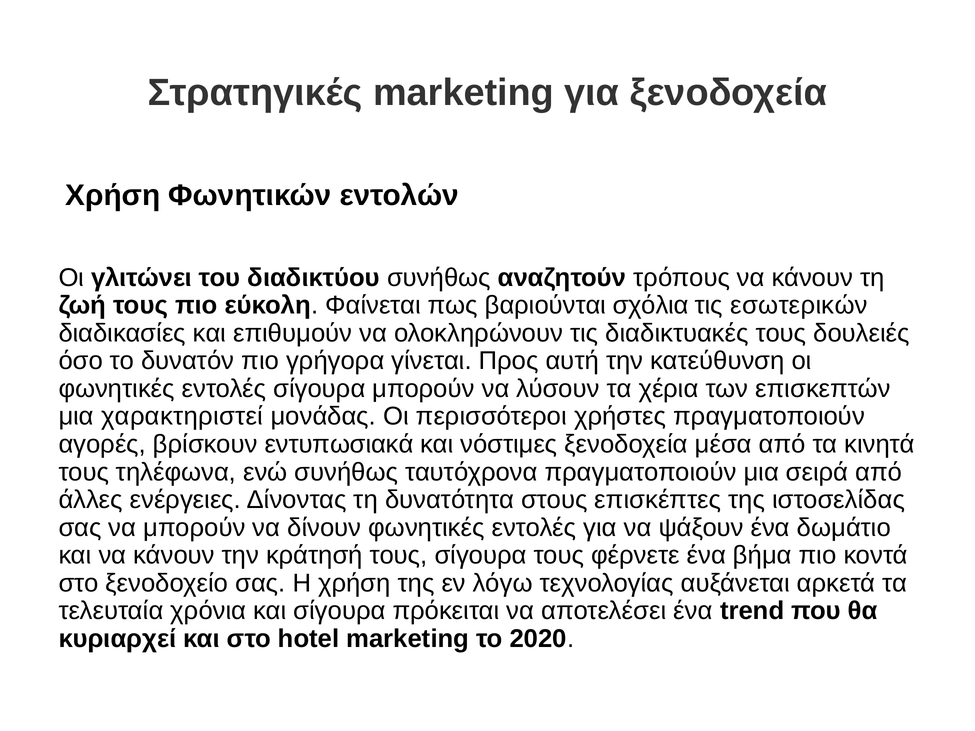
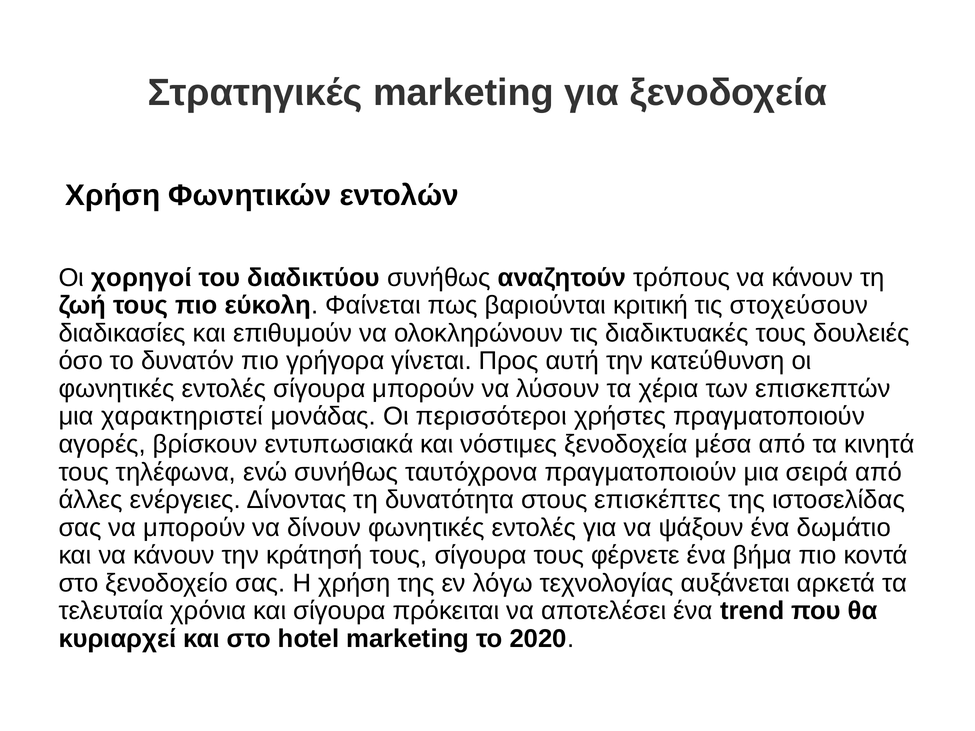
γλιτώνει: γλιτώνει -> χορηγοί
σχόλια: σχόλια -> κριτική
εσωτερικών: εσωτερικών -> στοχεύσουν
